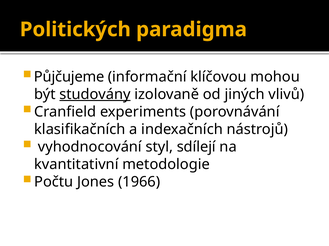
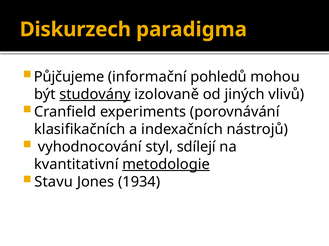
Politických: Politických -> Diskurzech
klíčovou: klíčovou -> pohledů
metodologie underline: none -> present
Počtu: Počtu -> Stavu
1966: 1966 -> 1934
